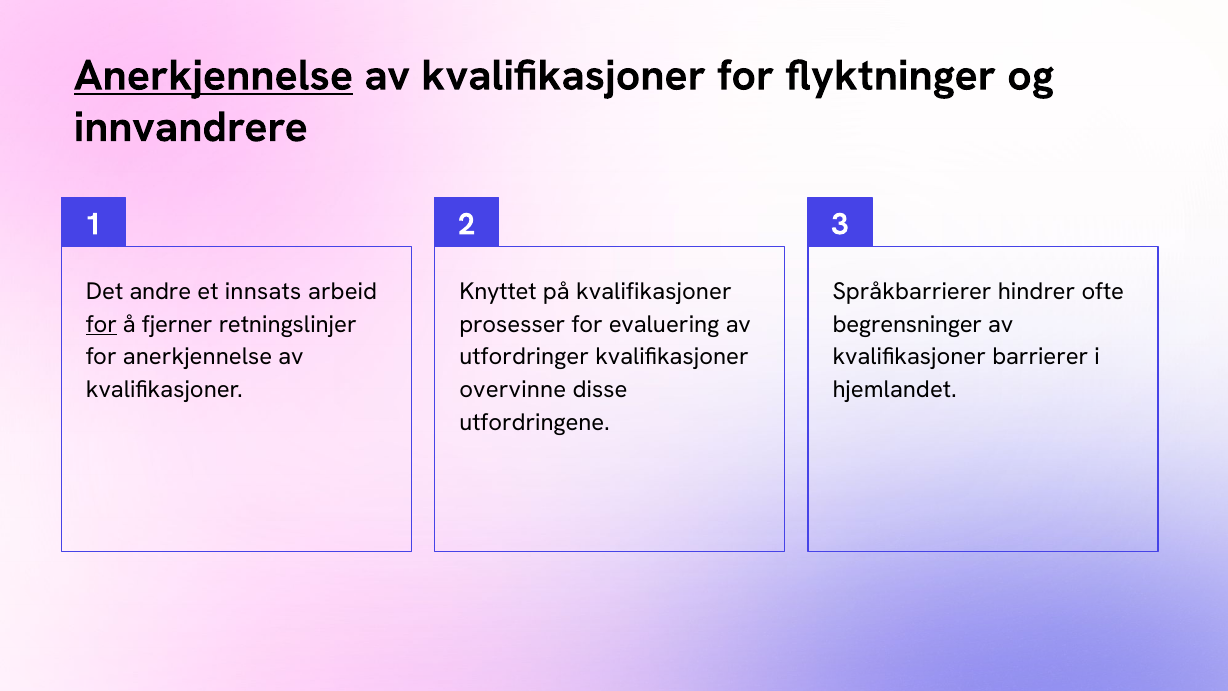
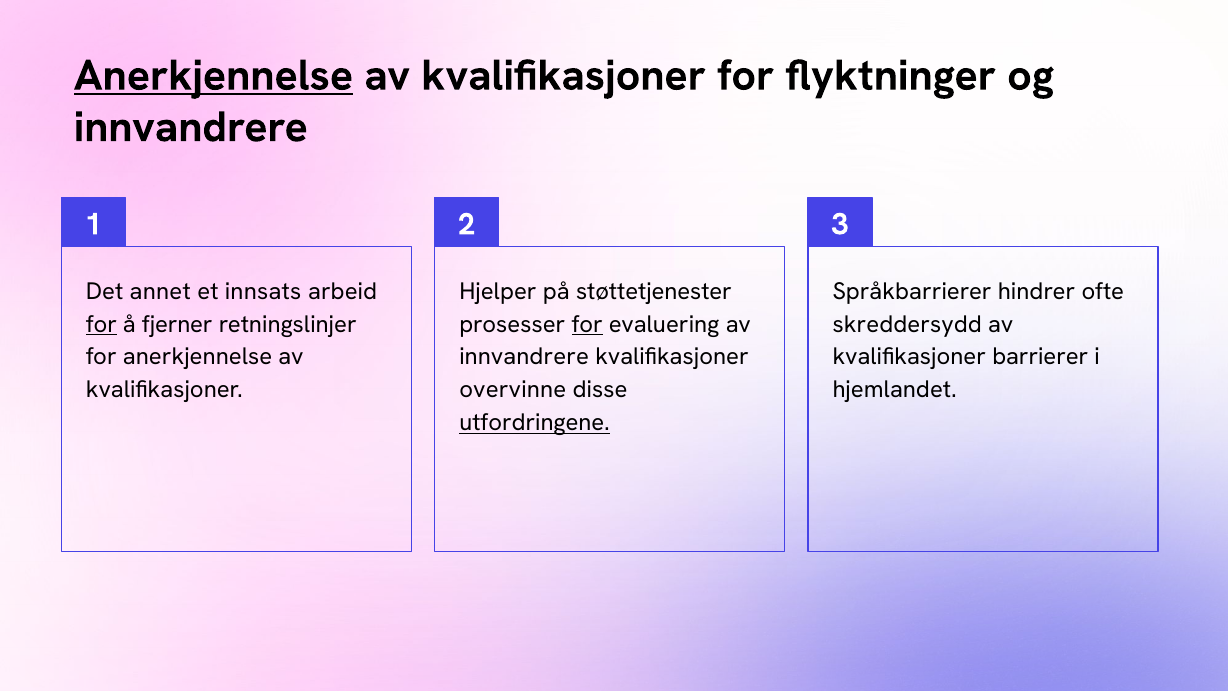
andre: andre -> annet
Knyttet: Knyttet -> Hjelper
på kvalifikasjoner: kvalifikasjoner -> støttetjenester
for at (587, 324) underline: none -> present
begrensninger: begrensninger -> skreddersydd
utfordringer at (524, 357): utfordringer -> innvandrere
utfordringene underline: none -> present
